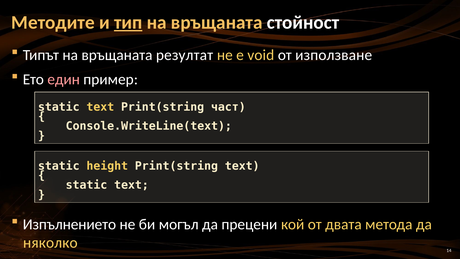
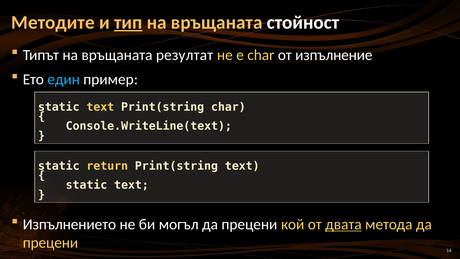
е void: void -> char
използване: използване -> изпълнение
един colour: pink -> light blue
Print(string част: част -> char
height: height -> return
двата underline: none -> present
няколко at (50, 243): няколко -> прецени
